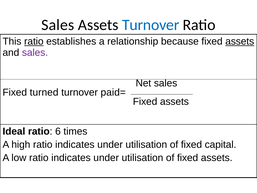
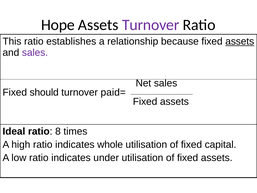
Sales at (58, 25): Sales -> Hope
Turnover at (151, 25) colour: blue -> purple
ratio at (34, 41) underline: present -> none
turned: turned -> should
6: 6 -> 8
high ratio indicates under: under -> whole
